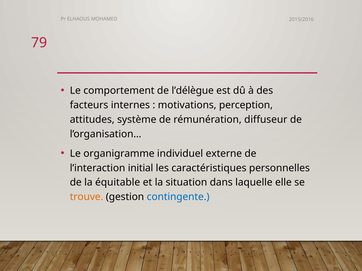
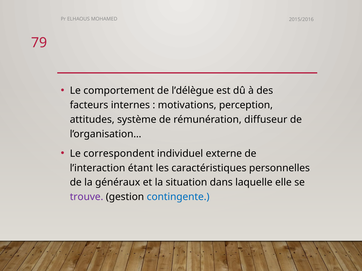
organigramme: organigramme -> correspondent
initial: initial -> étant
équitable: équitable -> généraux
trouve colour: orange -> purple
